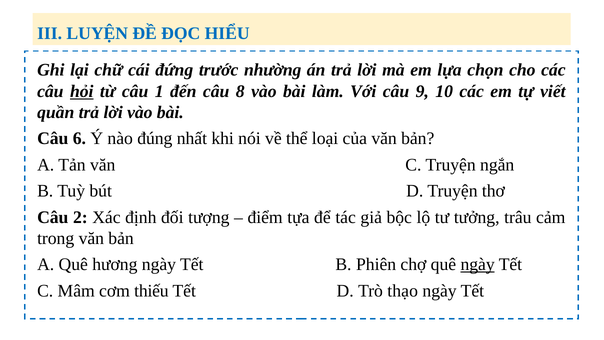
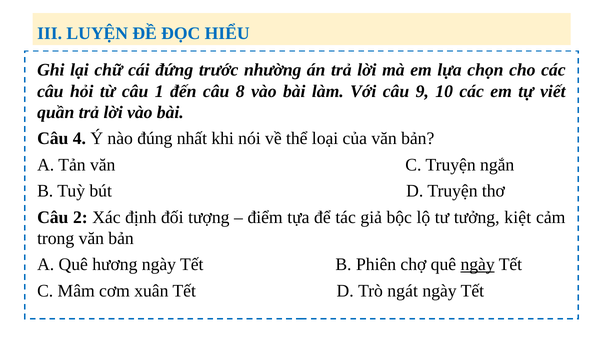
hỏi underline: present -> none
6: 6 -> 4
trâu: trâu -> kiệt
thiếu: thiếu -> xuân
thạo: thạo -> ngát
